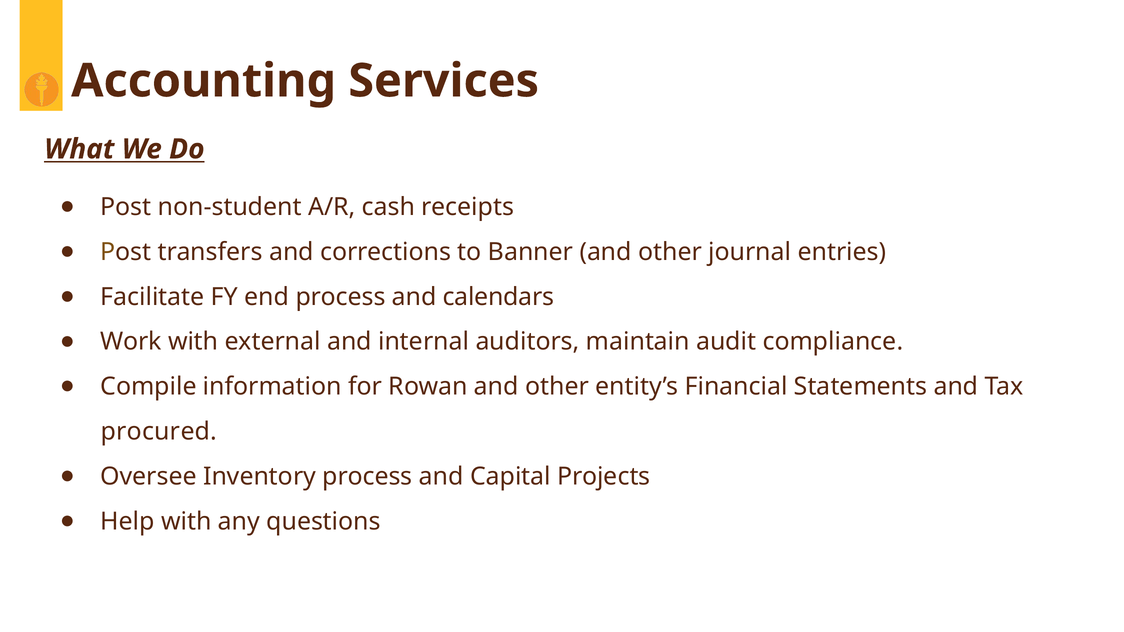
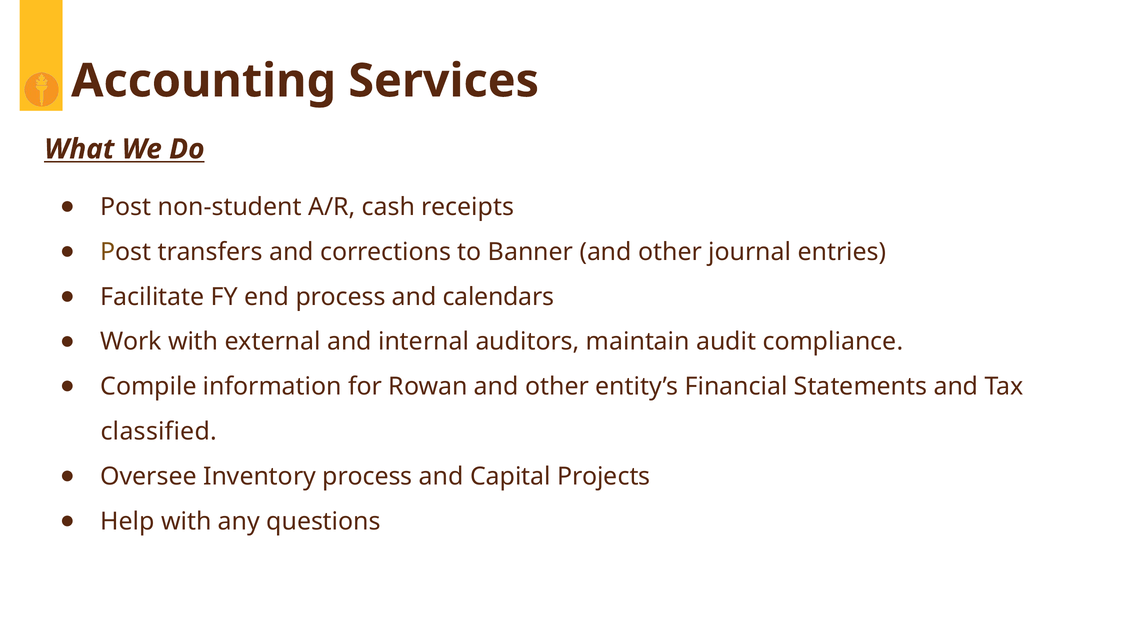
procured: procured -> classified
